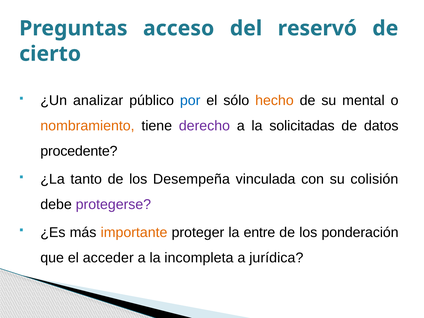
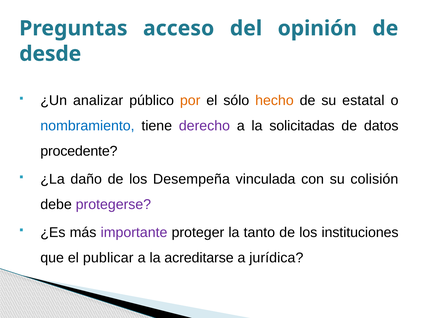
reservó: reservó -> opinión
cierto: cierto -> desde
por colour: blue -> orange
mental: mental -> estatal
nombramiento colour: orange -> blue
tanto: tanto -> daño
importante colour: orange -> purple
entre: entre -> tanto
ponderación: ponderación -> instituciones
acceder: acceder -> publicar
incompleta: incompleta -> acreditarse
